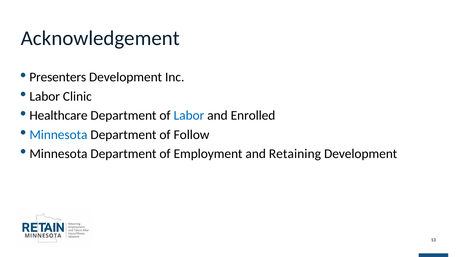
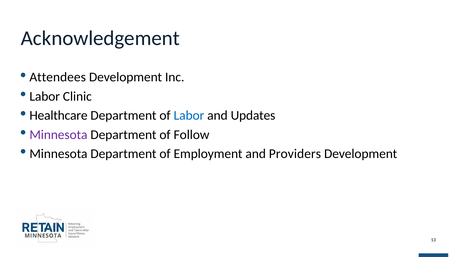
Presenters: Presenters -> Attendees
Enrolled: Enrolled -> Updates
Minnesota at (58, 135) colour: blue -> purple
Retaining: Retaining -> Providers
